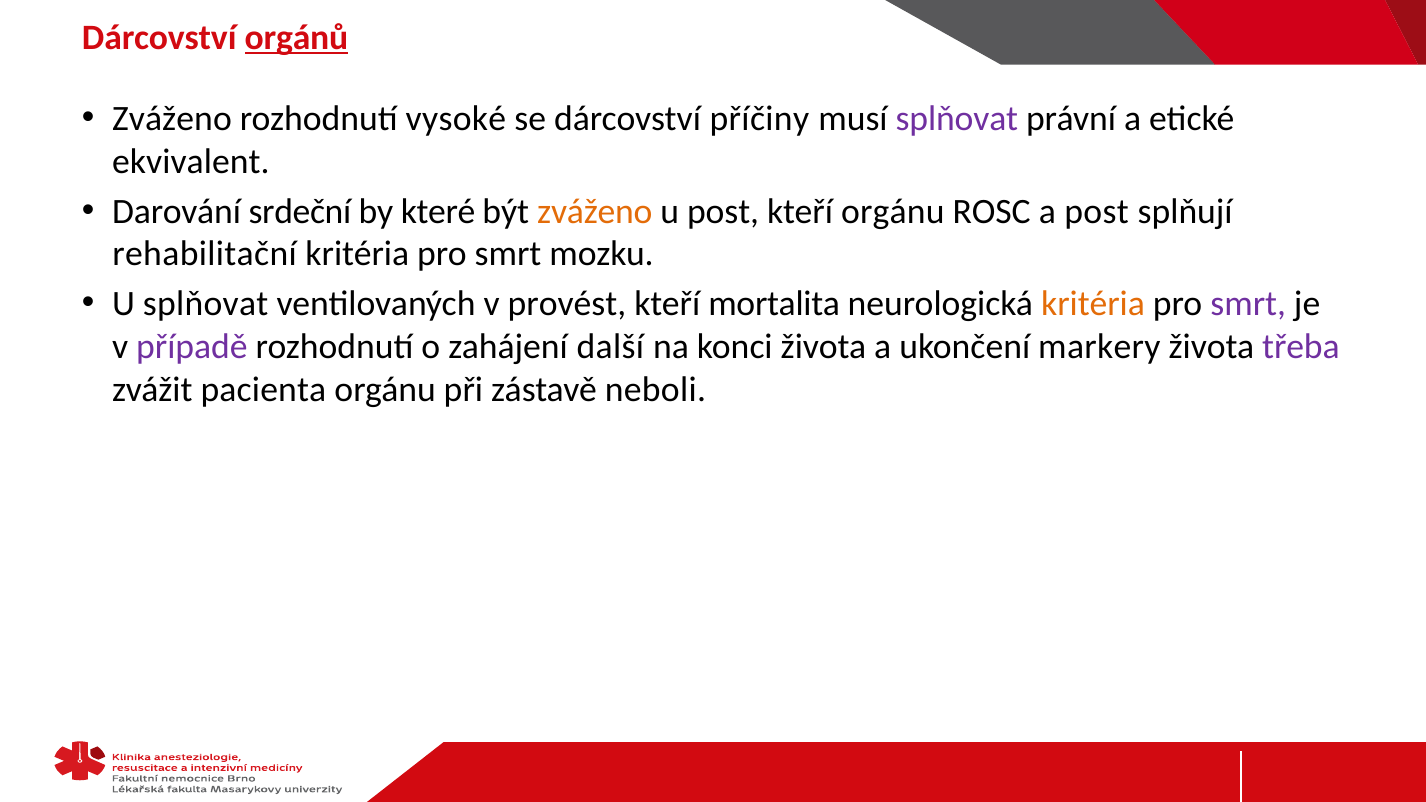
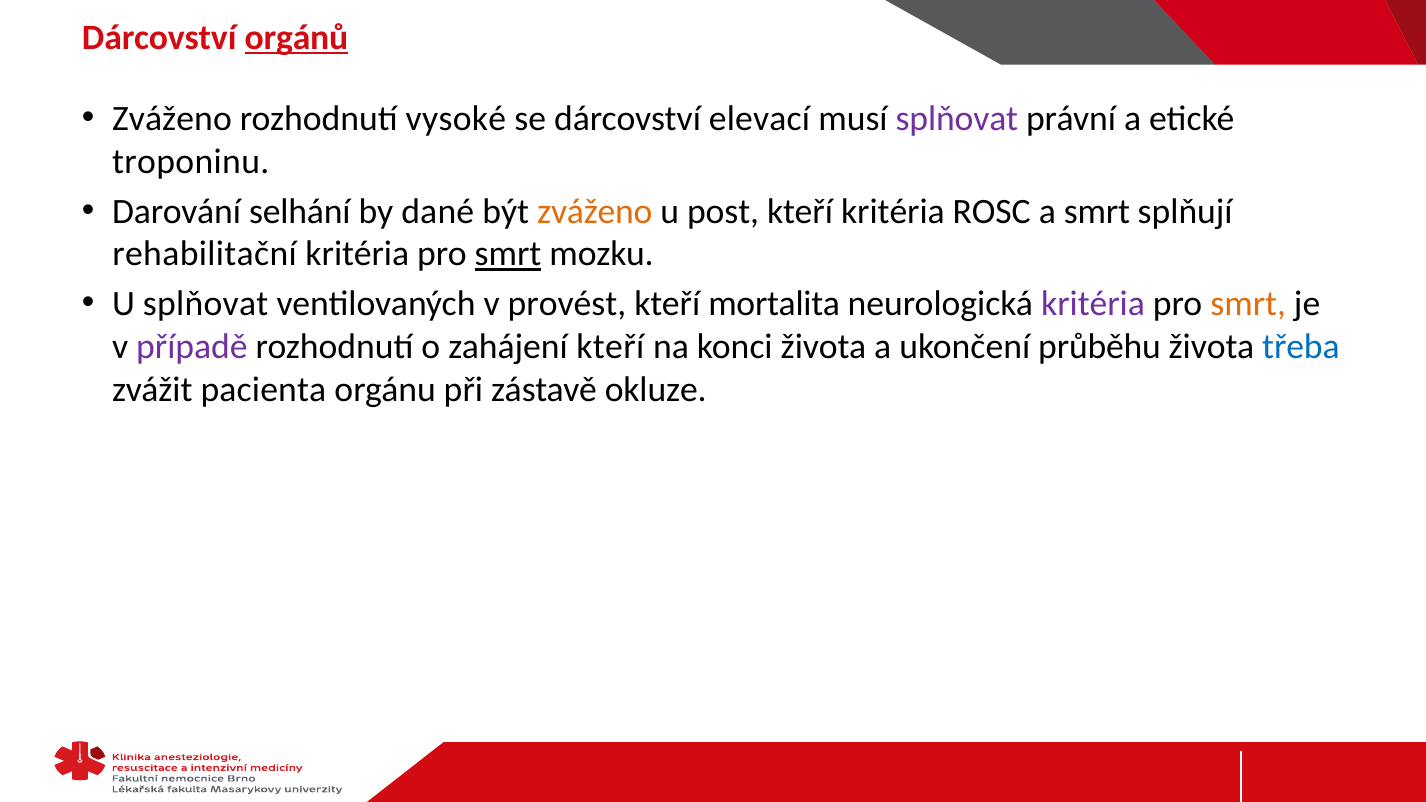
příčiny: příčiny -> elevací
ekvivalent: ekvivalent -> troponinu
srdeční: srdeční -> selhání
které: které -> dané
kteří orgánu: orgánu -> kritéria
a post: post -> smrt
smrt at (508, 254) underline: none -> present
kritéria at (1093, 304) colour: orange -> purple
smrt at (1248, 304) colour: purple -> orange
zahájení další: další -> kteří
markery: markery -> průběhu
třeba colour: purple -> blue
neboli: neboli -> okluze
